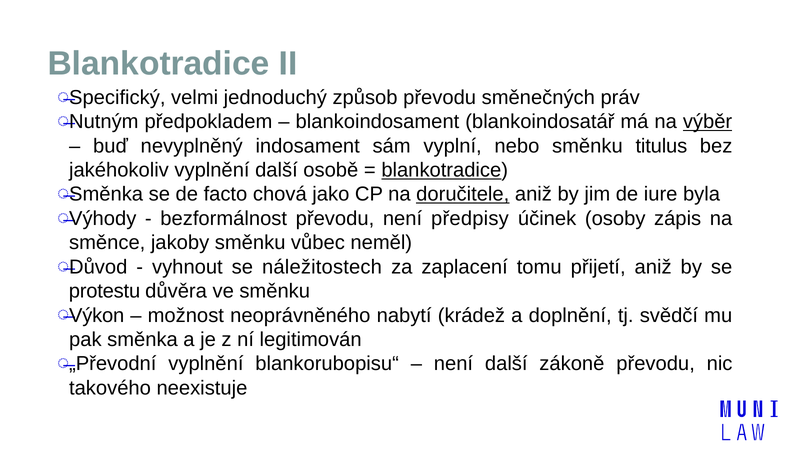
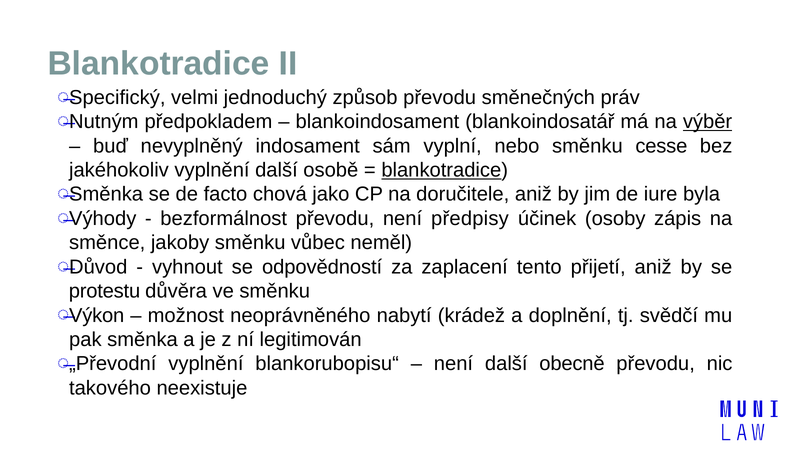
titulus: titulus -> cesse
doručitele underline: present -> none
náležitostech: náležitostech -> odpovědností
tomu: tomu -> tento
zákoně: zákoně -> obecně
